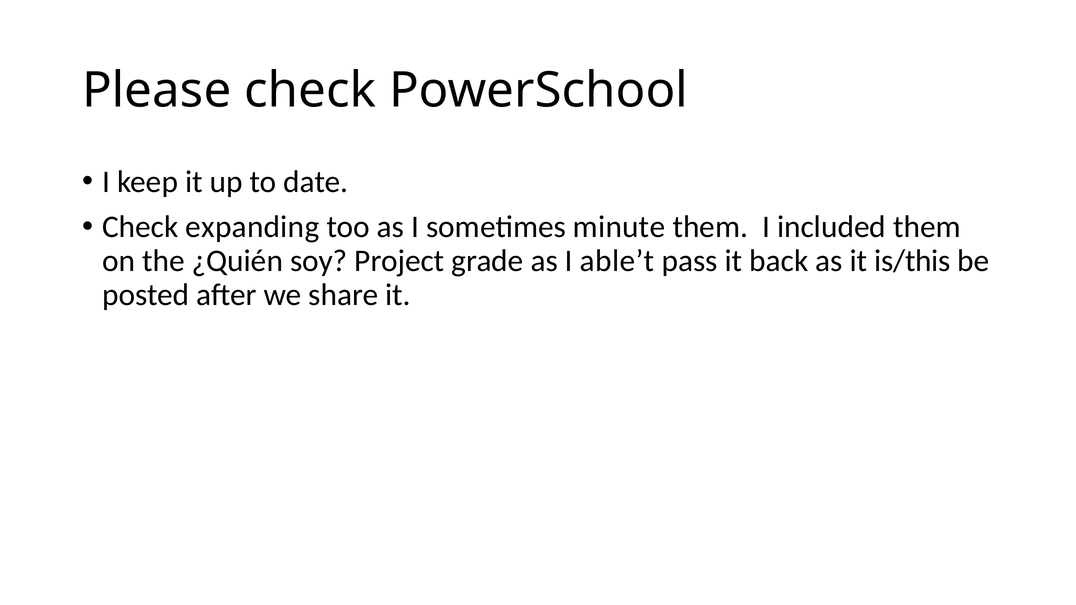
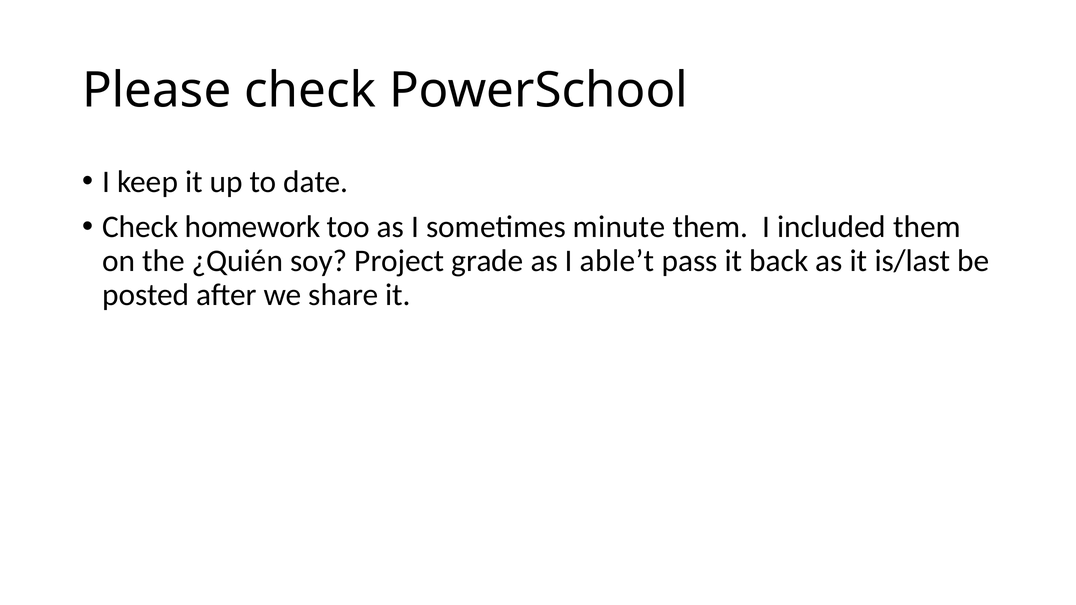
expanding: expanding -> homework
is/this: is/this -> is/last
